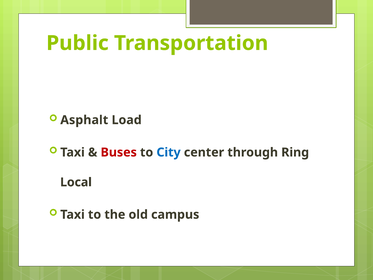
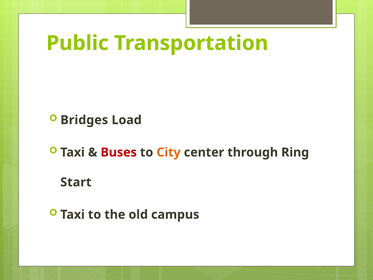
Asphalt: Asphalt -> Bridges
City colour: blue -> orange
Local: Local -> Start
